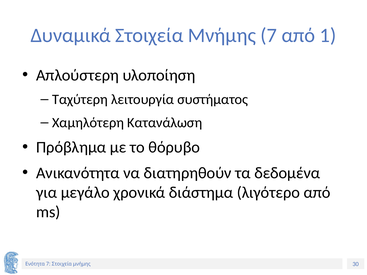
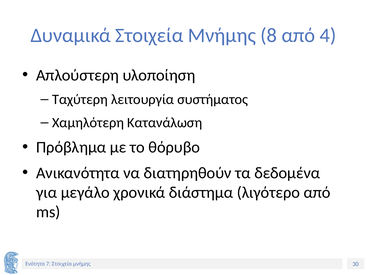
Μνήμης 7: 7 -> 8
1: 1 -> 4
